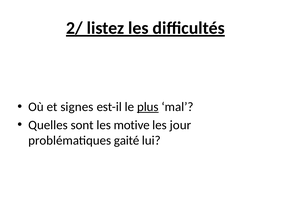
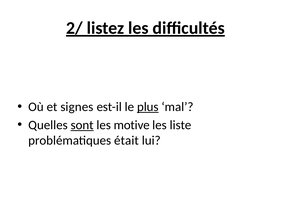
sont underline: none -> present
jour: jour -> liste
gaité: gaité -> était
